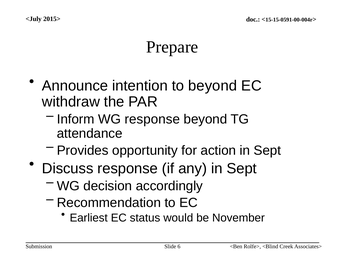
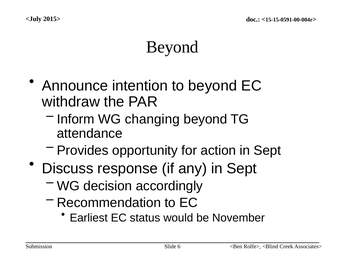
Prepare at (172, 47): Prepare -> Beyond
WG response: response -> changing
